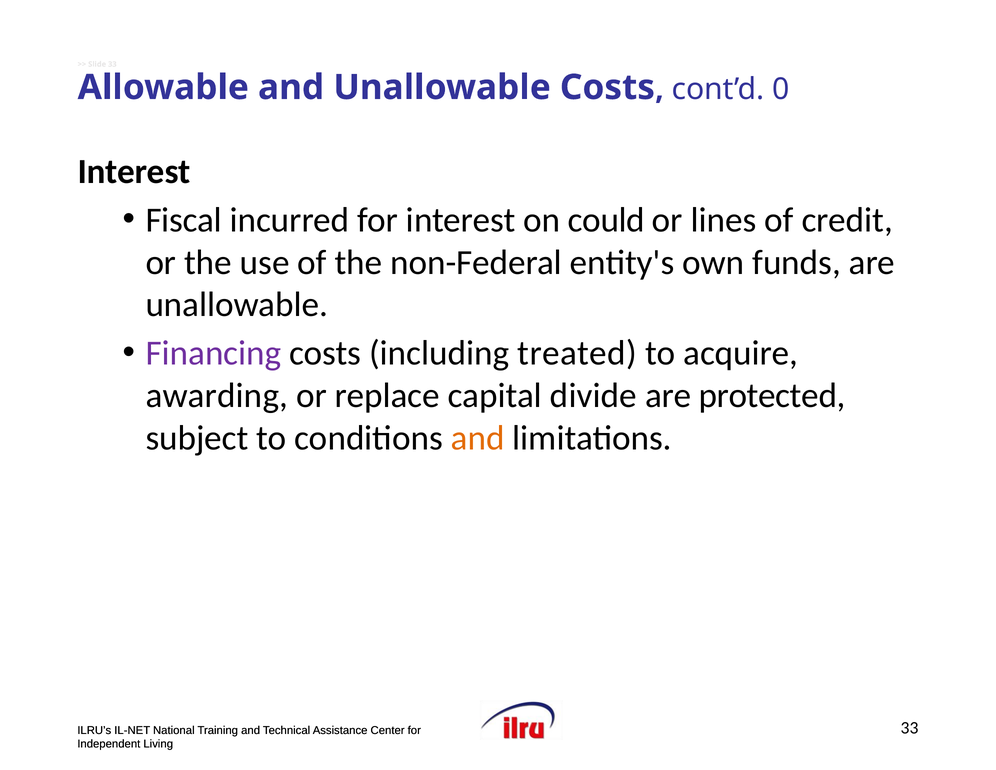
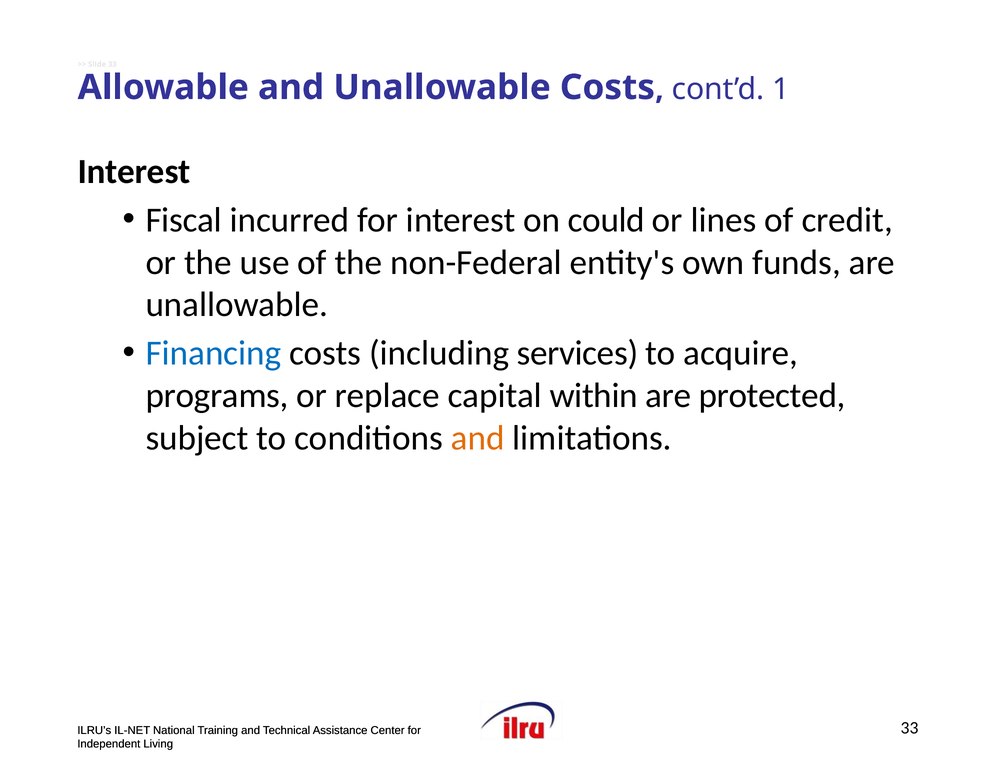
0: 0 -> 1
Financing colour: purple -> blue
treated: treated -> services
awarding: awarding -> programs
divide: divide -> within
